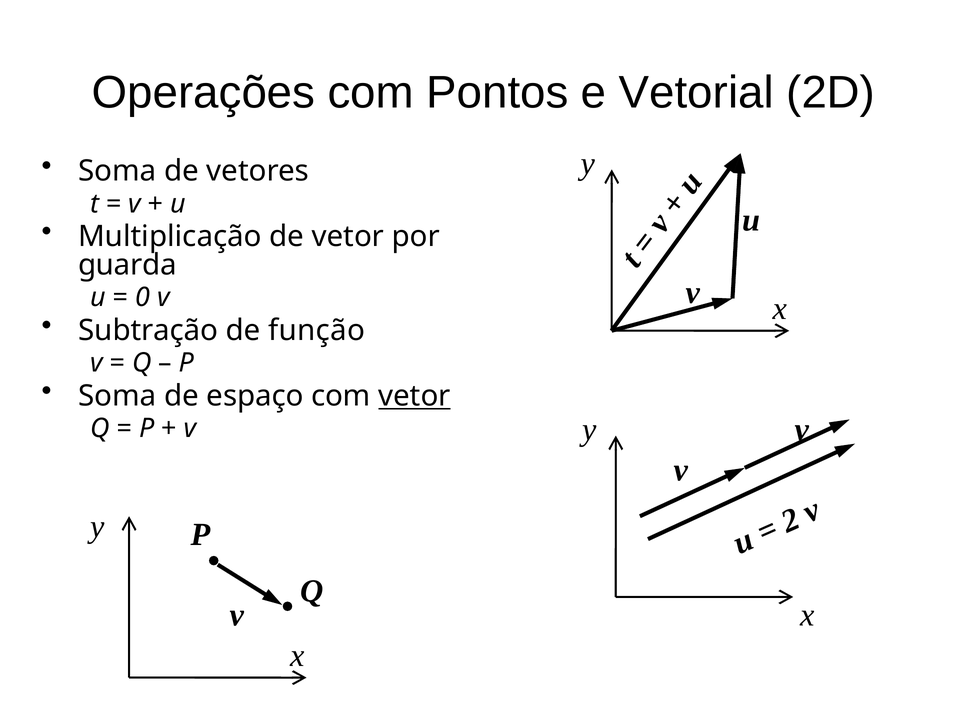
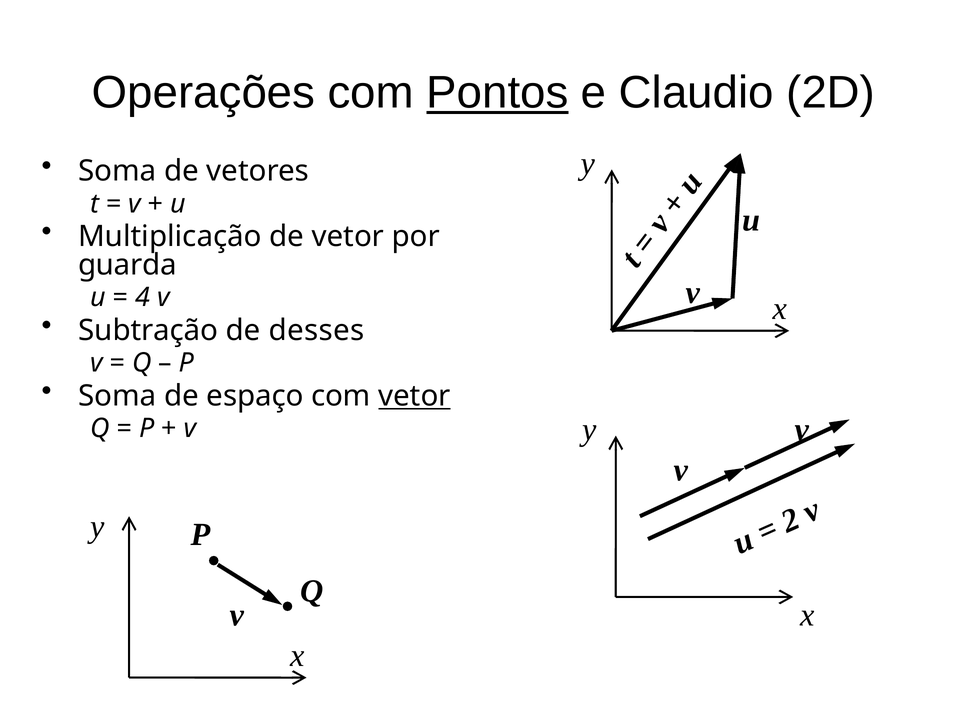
Pontos underline: none -> present
Vetorial: Vetorial -> Claudio
0: 0 -> 4
função: função -> desses
